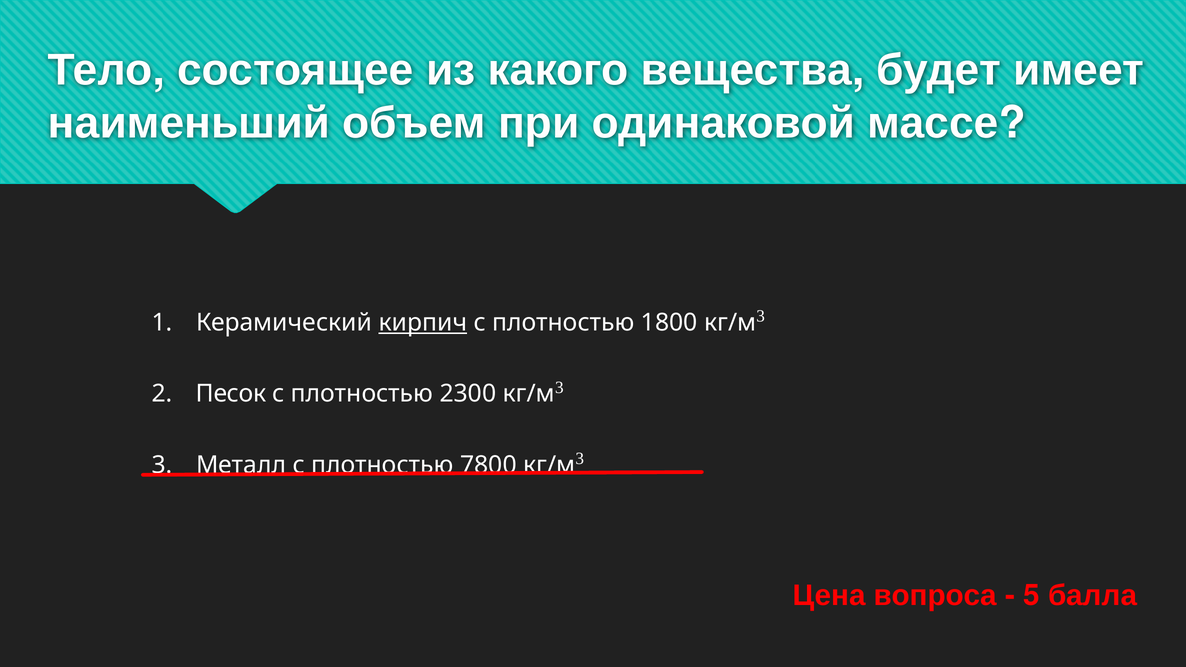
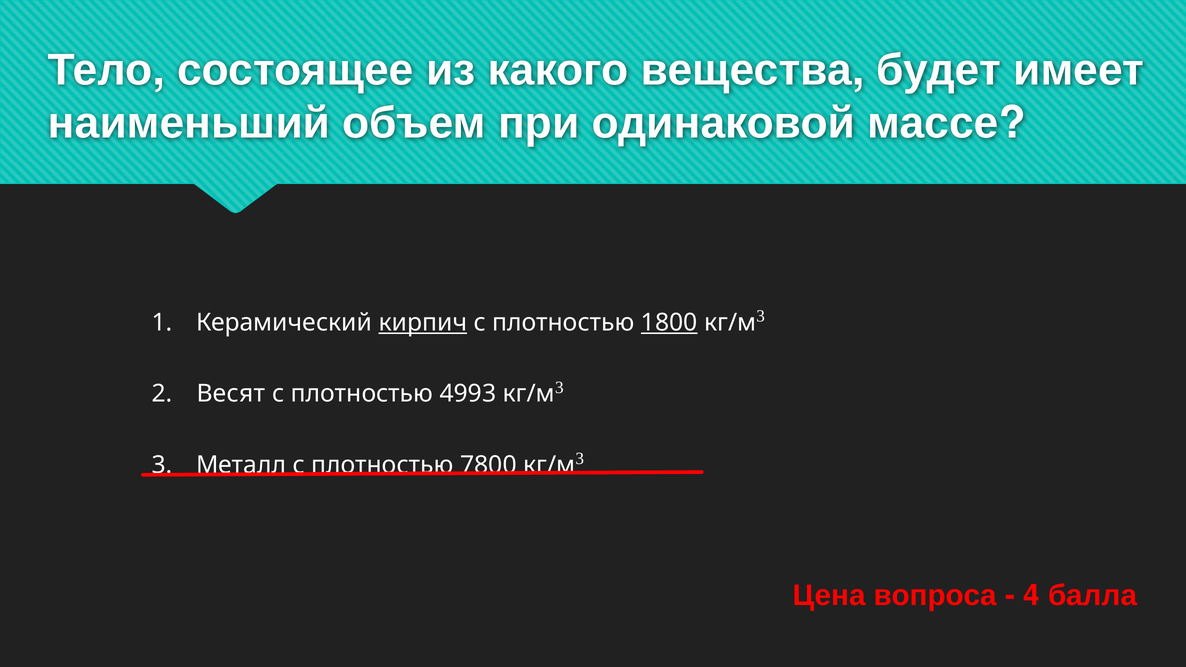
1800 underline: none -> present
Песок: Песок -> Весят
2300: 2300 -> 4993
5: 5 -> 4
